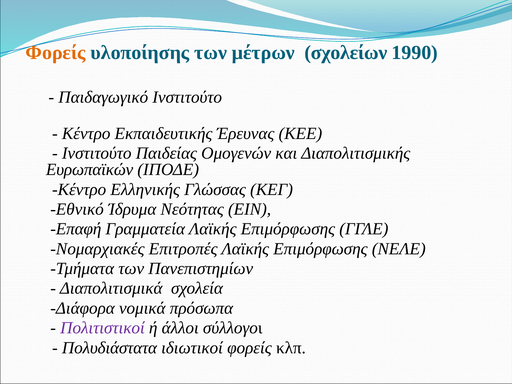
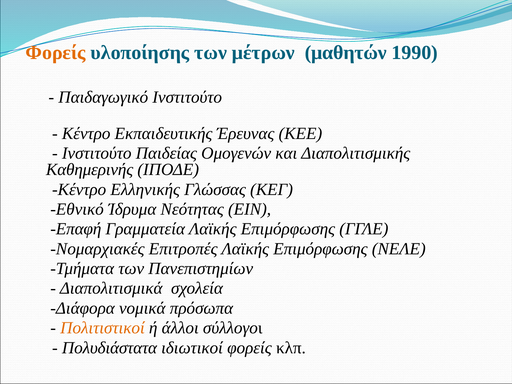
σχολείων: σχολείων -> μαθητών
Ευρωπαϊκών: Ευρωπαϊκών -> Καθημερινής
Πολιτιστικοί colour: purple -> orange
